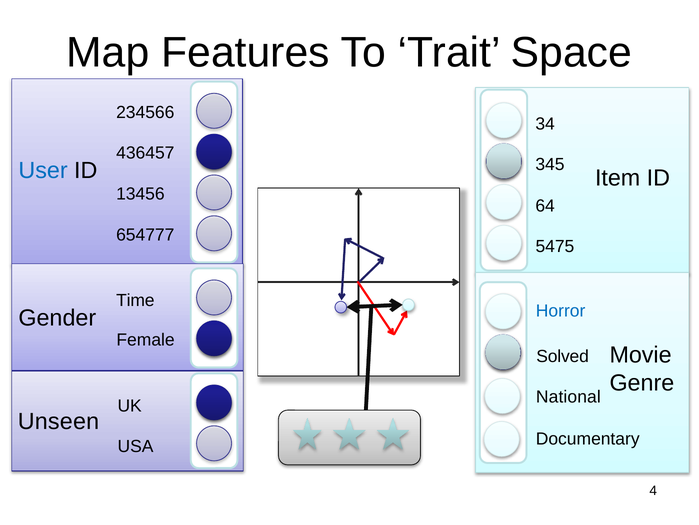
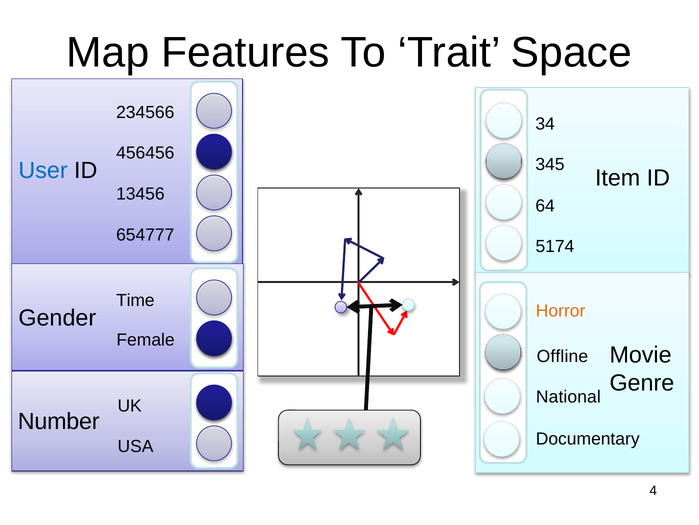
436457: 436457 -> 456456
5475: 5475 -> 5174
Horror colour: blue -> orange
Solved: Solved -> Offline
Unseen: Unseen -> Number
